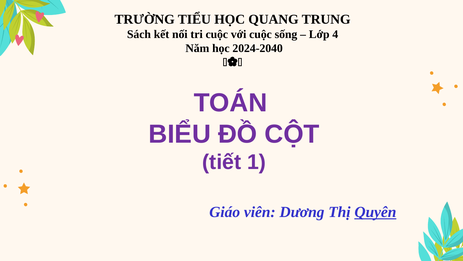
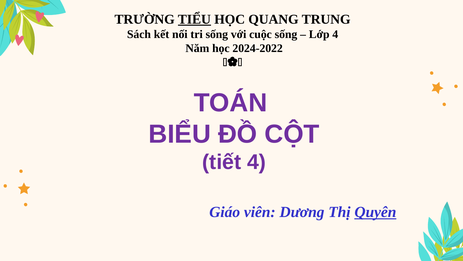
TIỂU underline: none -> present
tri cuộc: cuộc -> sống
2024-2040: 2024-2040 -> 2024-2022
tiết 1: 1 -> 4
